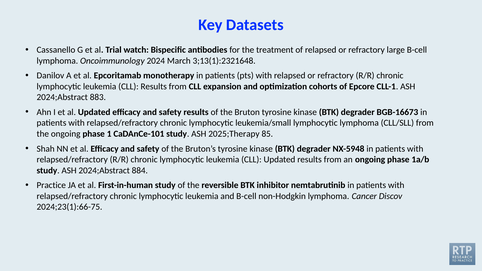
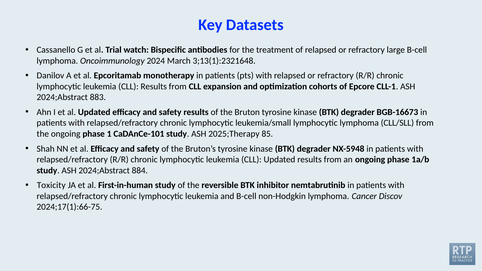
Practice: Practice -> Toxicity
2024;23(1):66-75: 2024;23(1):66-75 -> 2024;17(1):66-75
